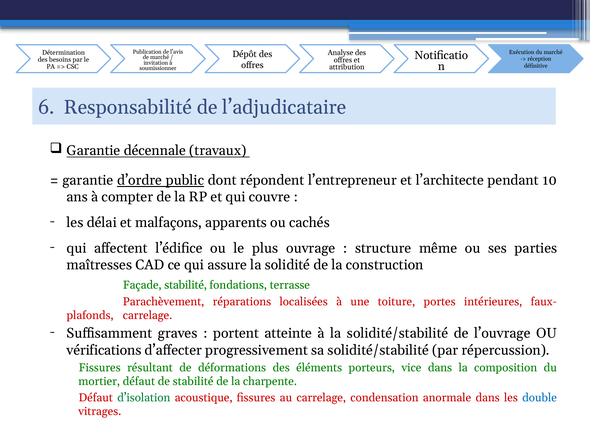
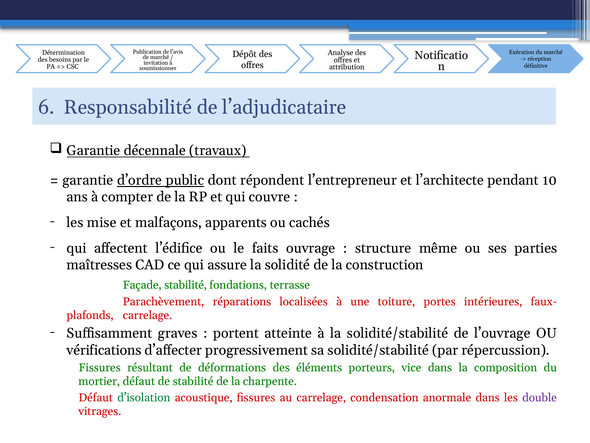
délai: délai -> mise
plus: plus -> faits
double colour: blue -> purple
